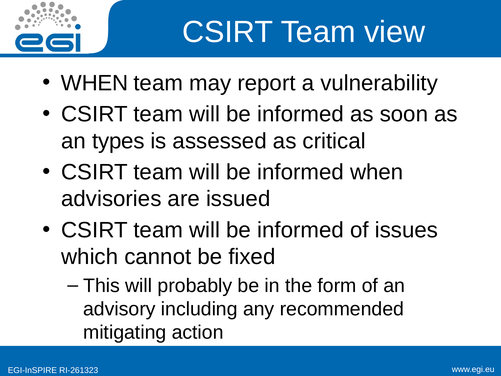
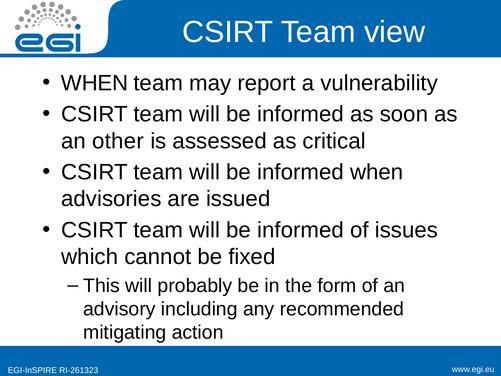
types: types -> other
